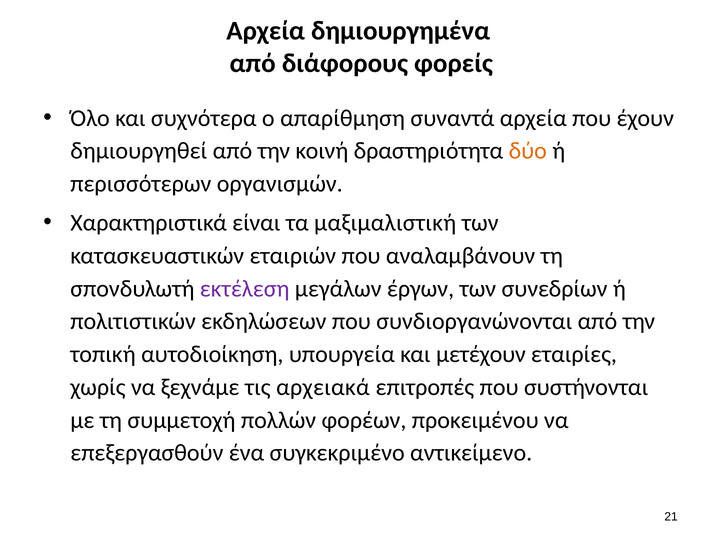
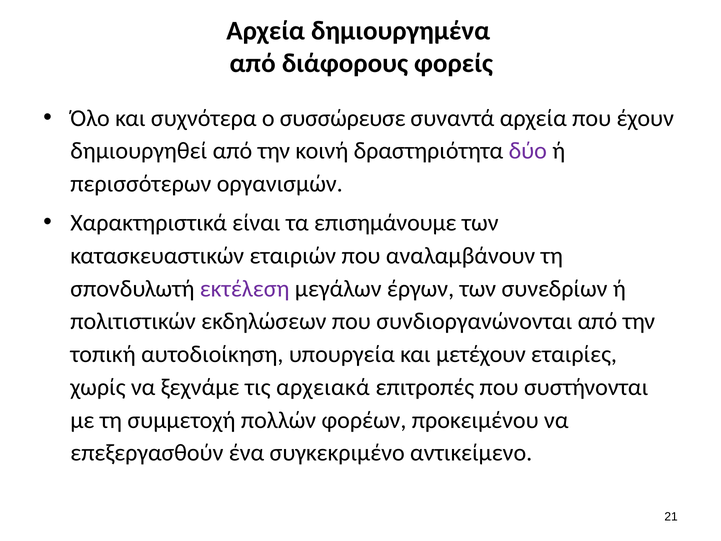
απαρίθμηση: απαρίθμηση -> συσσώρευσε
δύο colour: orange -> purple
μαξιμαλιστική: μαξιμαλιστική -> επισημάνουμε
